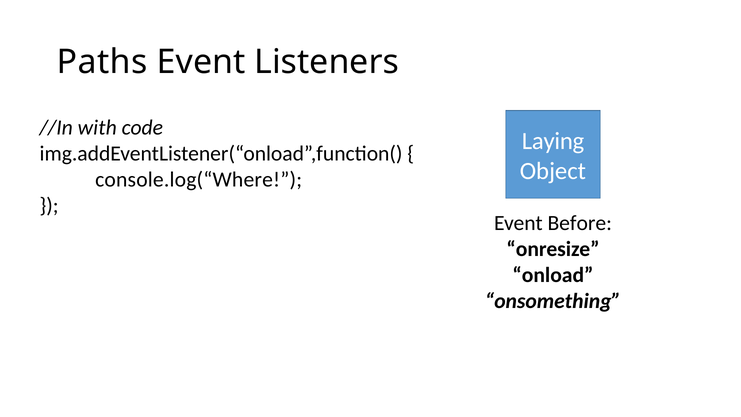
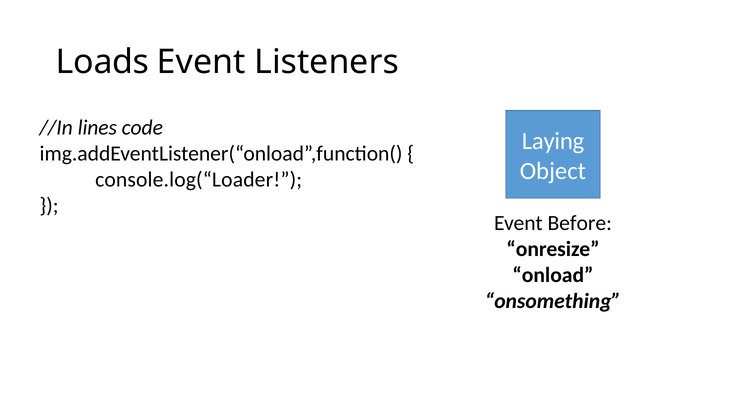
Paths: Paths -> Loads
with: with -> lines
console.log(“Where: console.log(“Where -> console.log(“Loader
